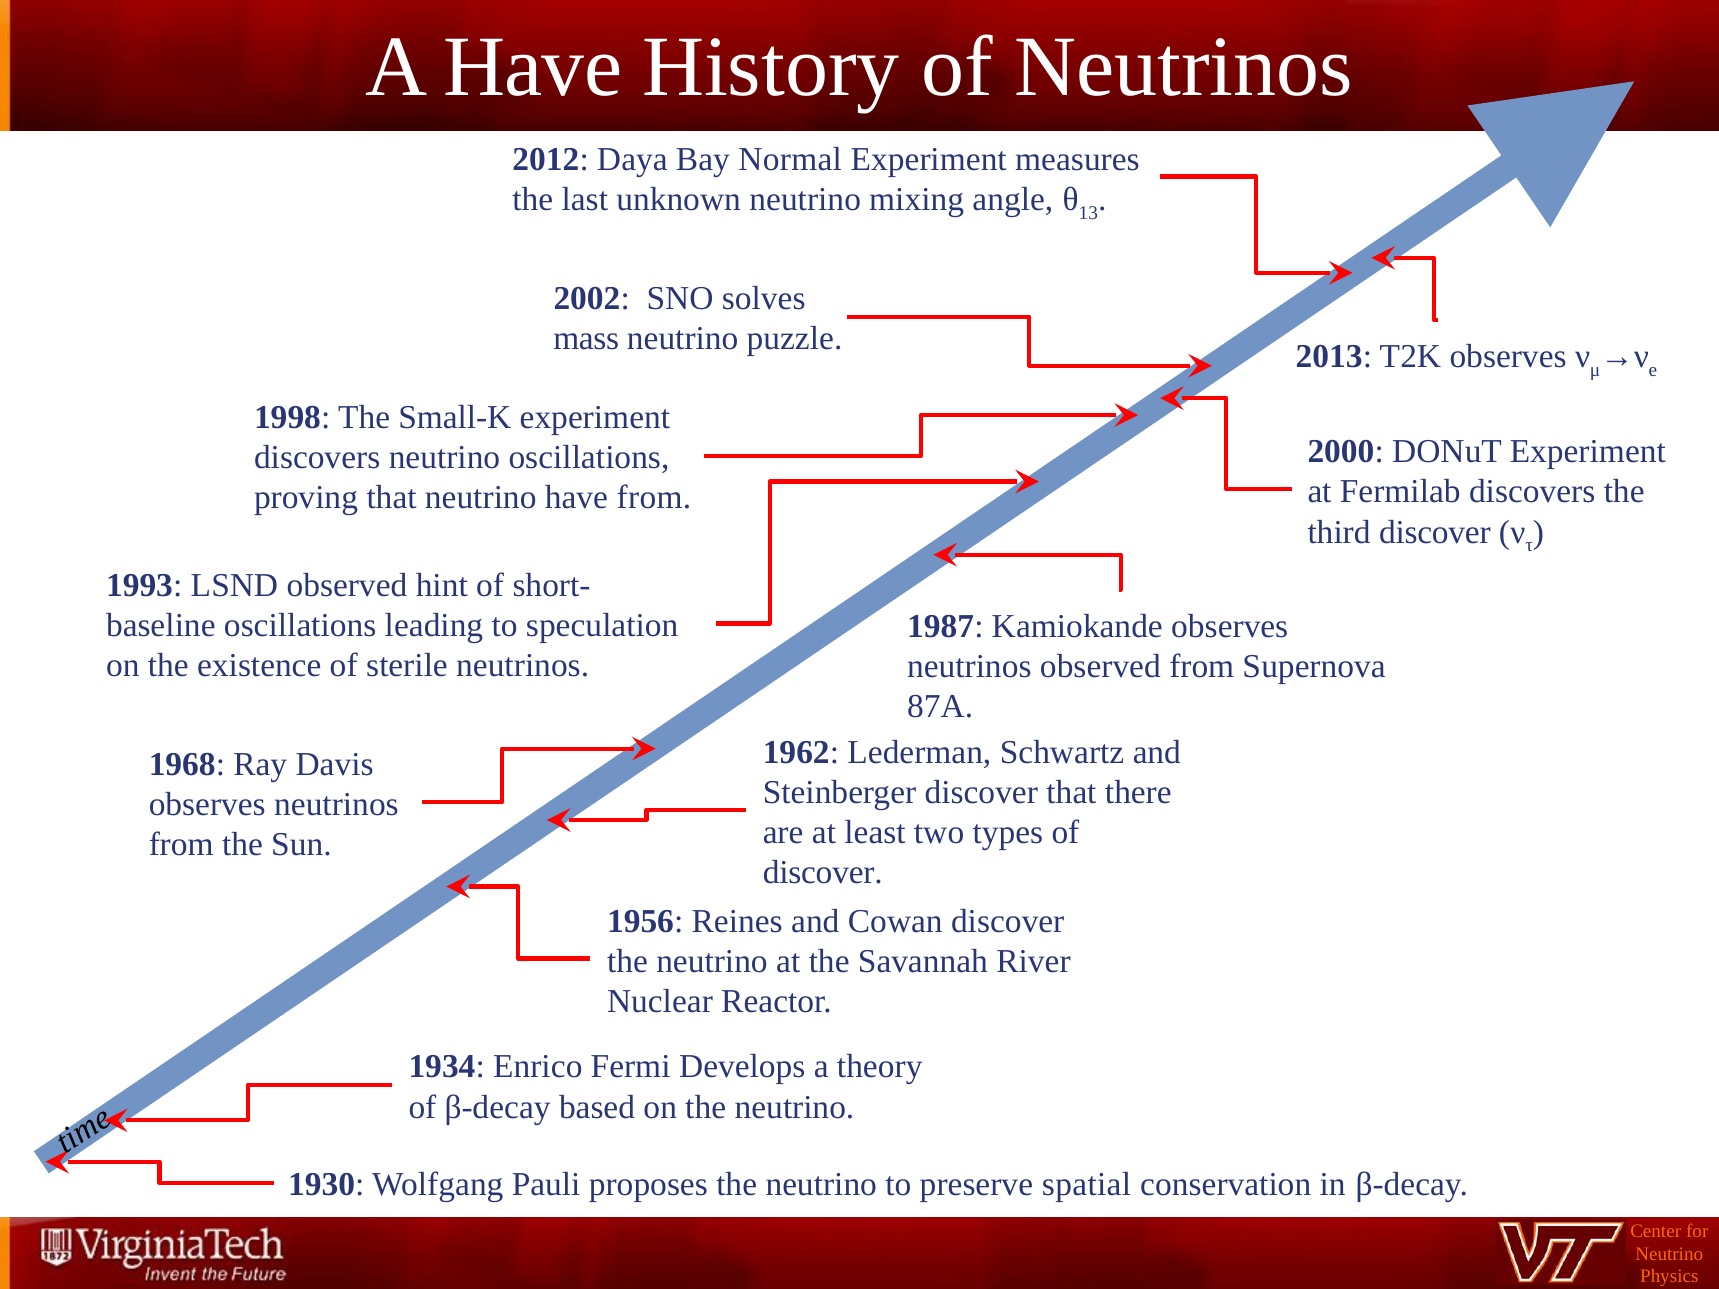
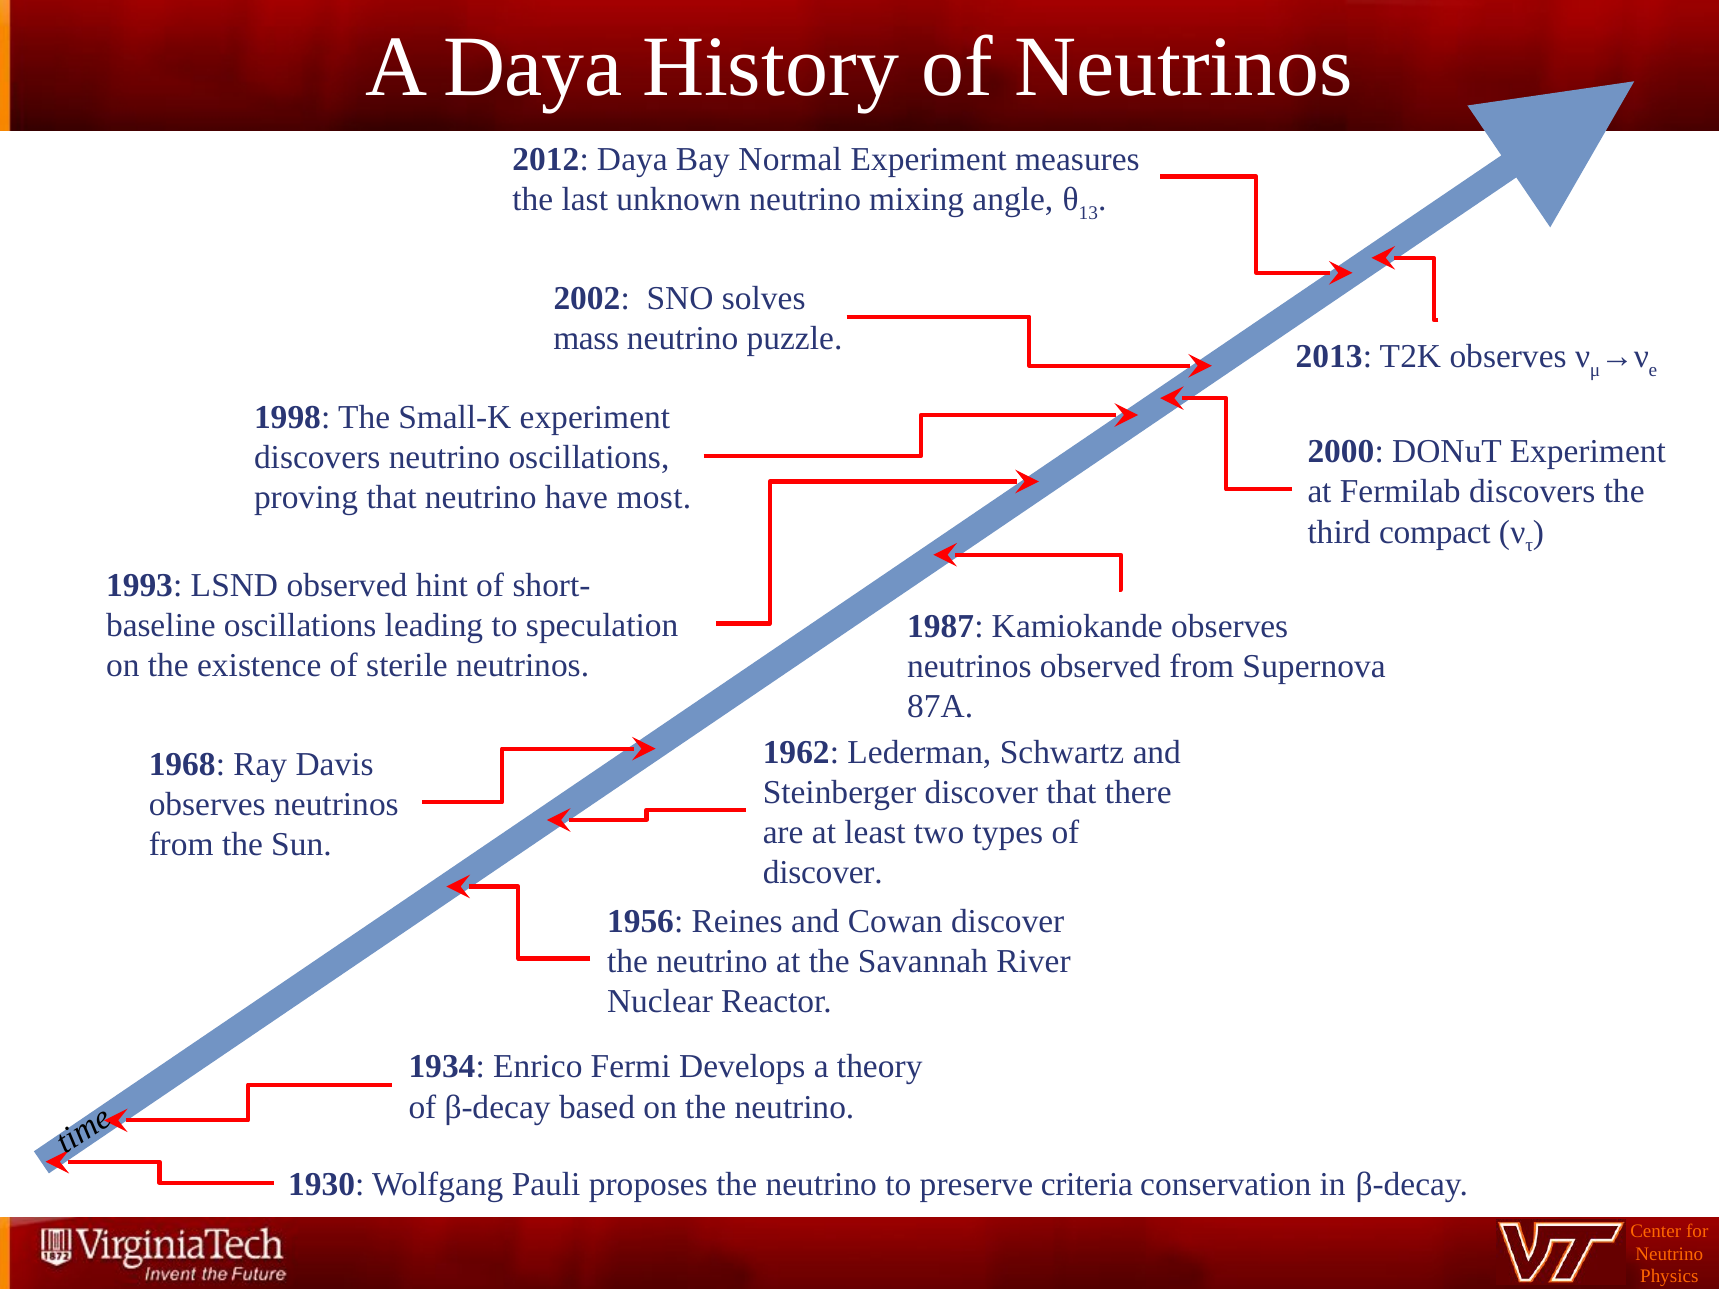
A Have: Have -> Daya
have from: from -> most
third discover: discover -> compact
spatial: spatial -> criteria
